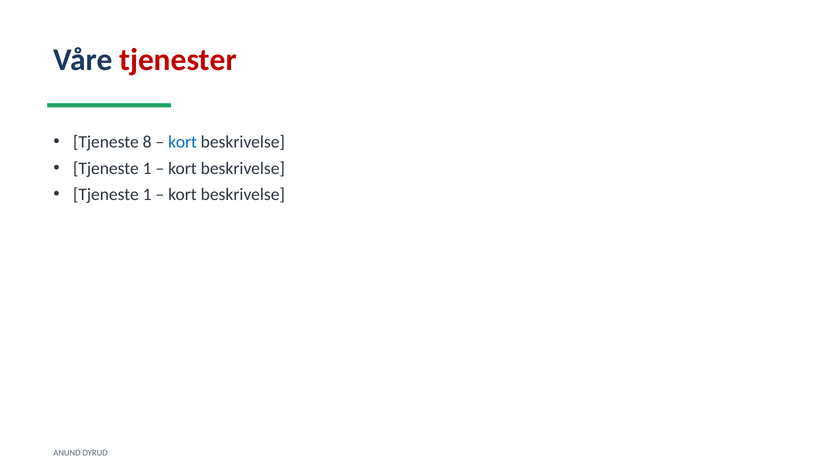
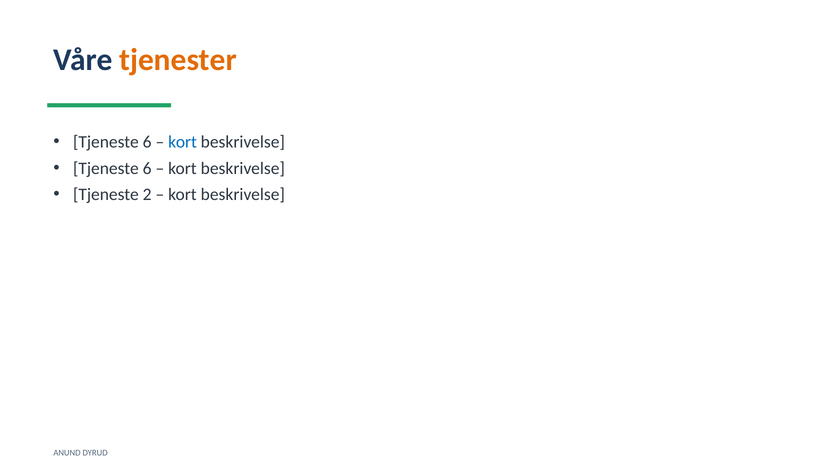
tjenester colour: red -> orange
8 at (147, 142): 8 -> 6
1 at (147, 168): 1 -> 6
1 at (147, 195): 1 -> 2
